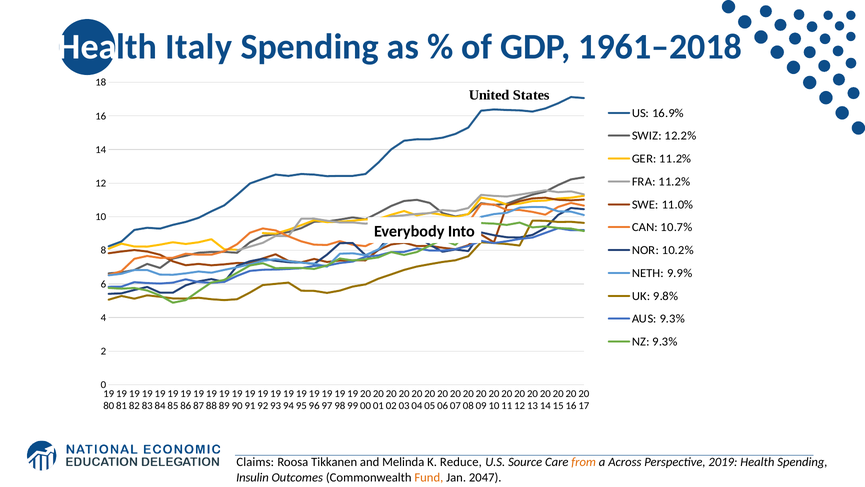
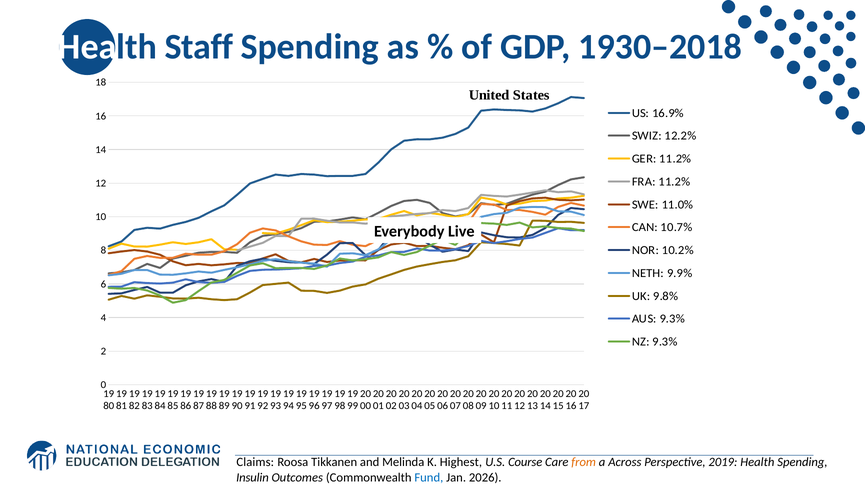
Italy: Italy -> Staff
1961–2018: 1961–2018 -> 1930–2018
Into: Into -> Live
Reduce: Reduce -> Highest
Source: Source -> Course
Fund colour: orange -> blue
2047: 2047 -> 2026
